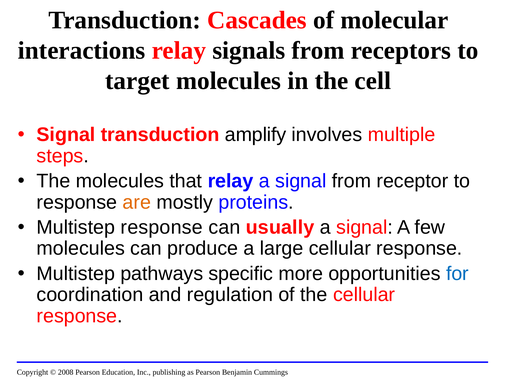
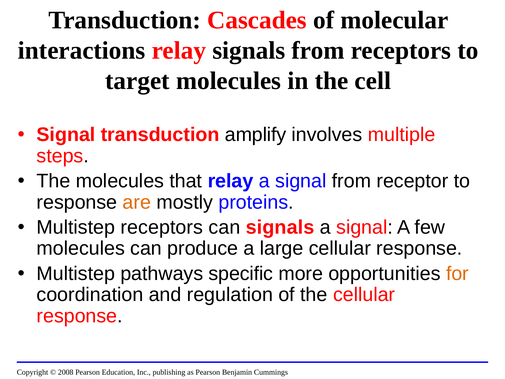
Multistep response: response -> receptors
can usually: usually -> signals
for colour: blue -> orange
